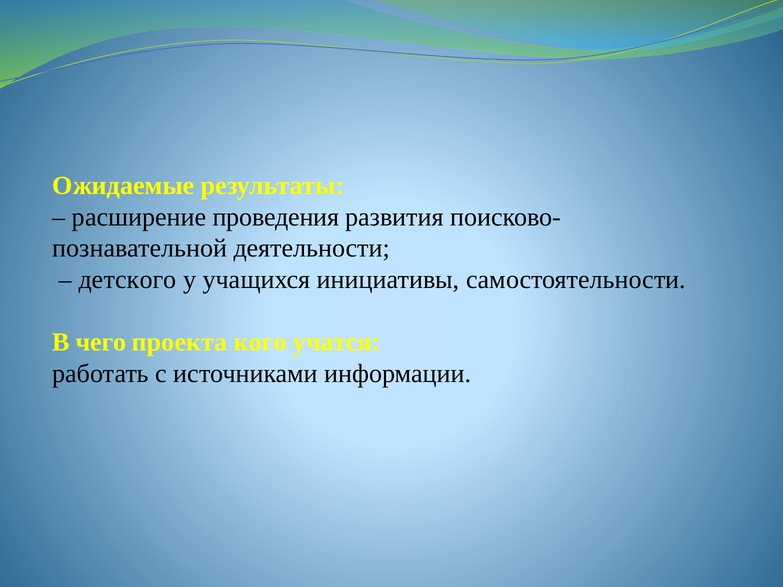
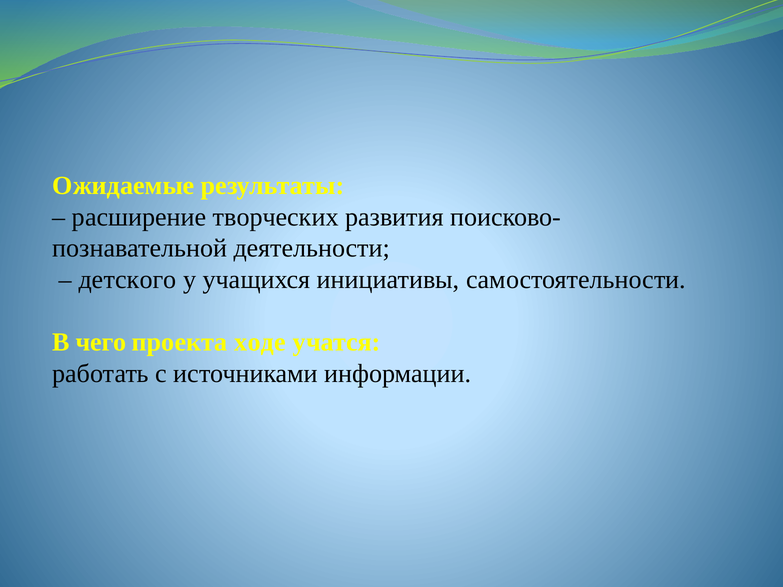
проведения: проведения -> творческих
кого: кого -> ходе
